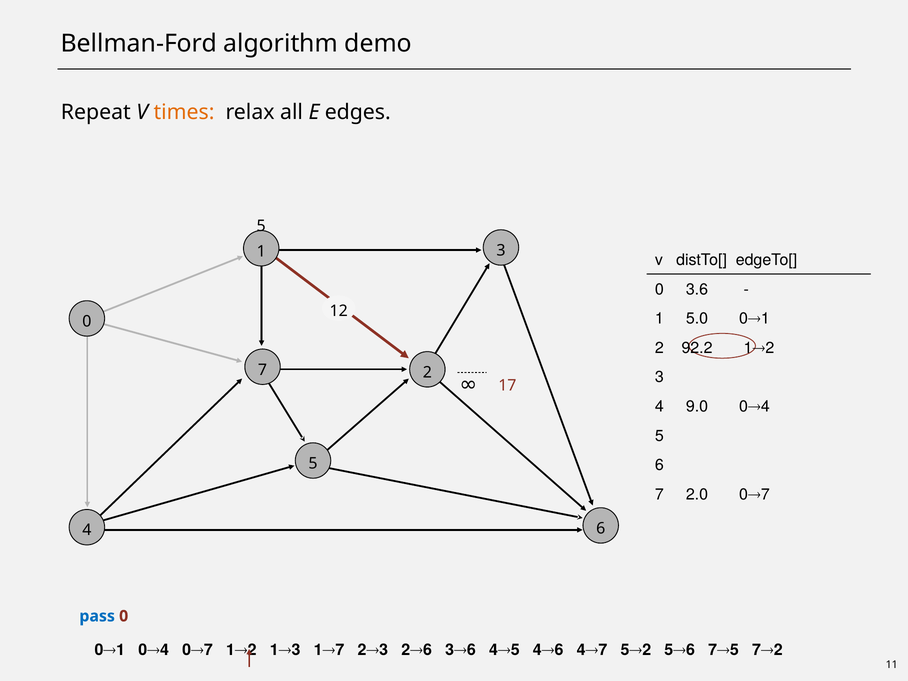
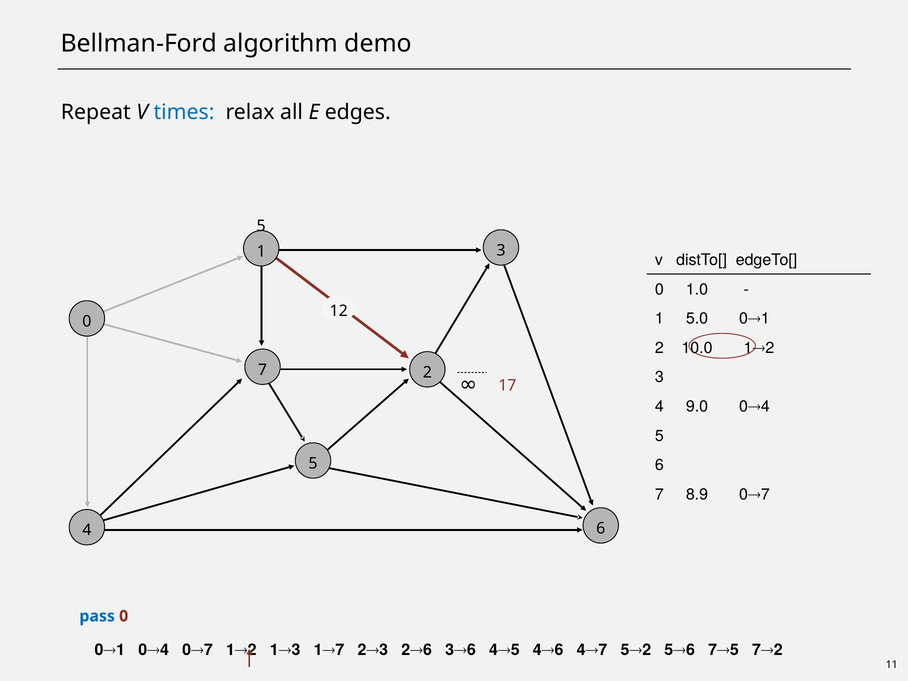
times colour: orange -> blue
3.6: 3.6 -> 1.0
92.2: 92.2 -> 10.0
2.0: 2.0 -> 8.9
